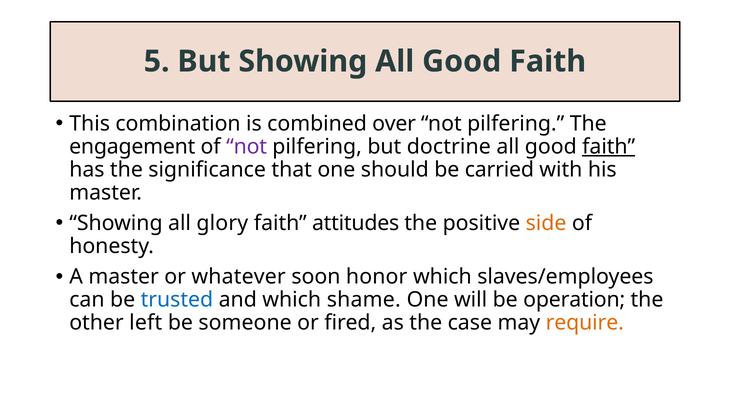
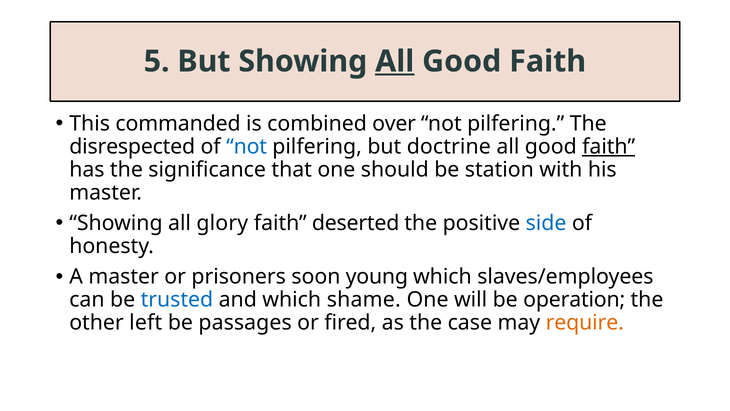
All at (395, 61) underline: none -> present
combination: combination -> commanded
engagement: engagement -> disrespected
not at (247, 146) colour: purple -> blue
carried: carried -> station
attitudes: attitudes -> deserted
side colour: orange -> blue
whatever: whatever -> prisoners
honor: honor -> young
someone: someone -> passages
